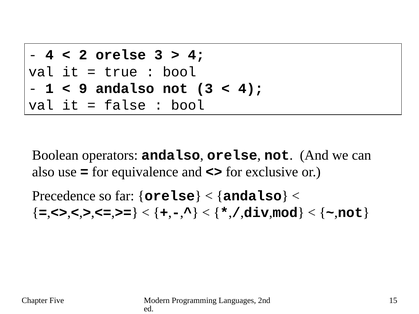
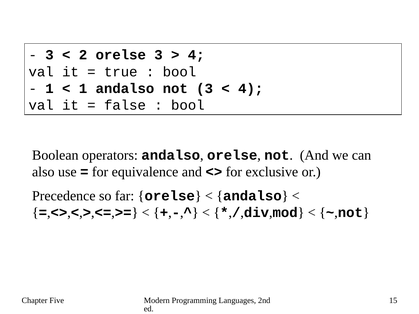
4 at (50, 55): 4 -> 3
9 at (83, 89): 9 -> 1
